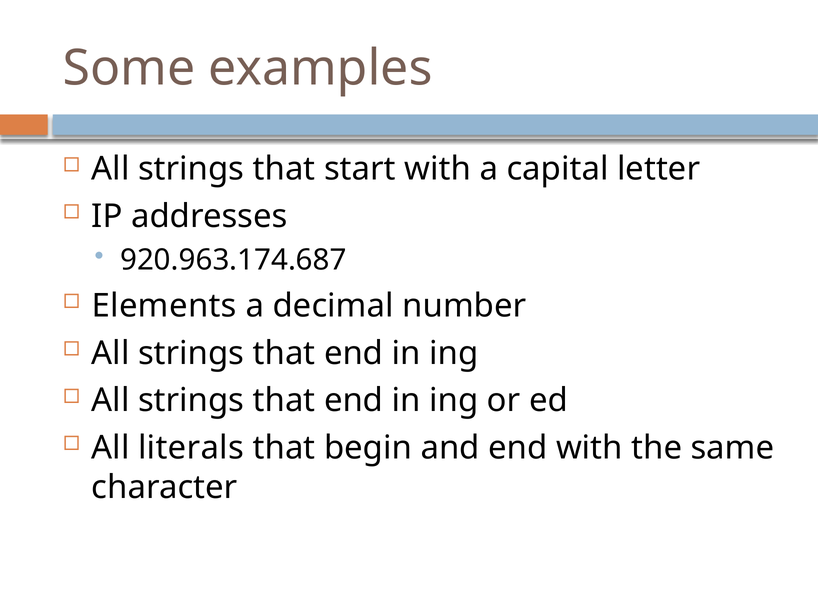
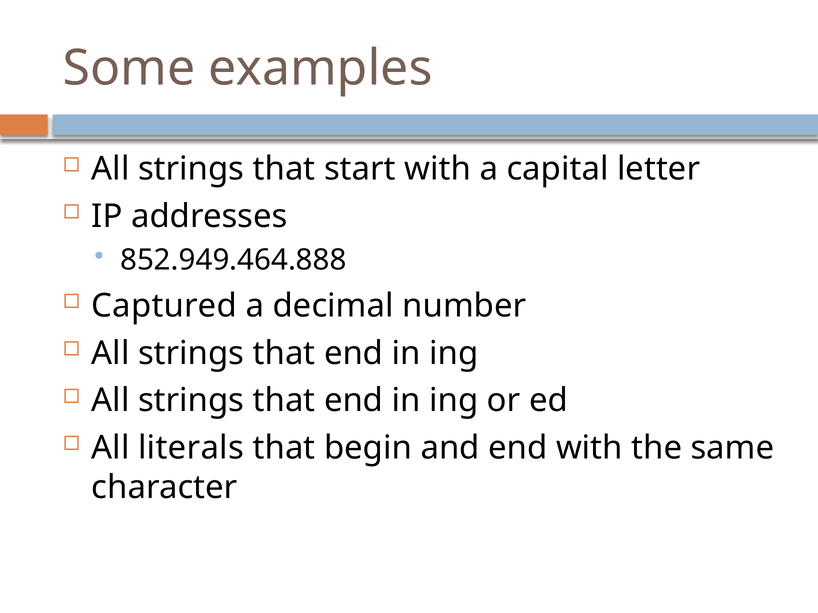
920.963.174.687: 920.963.174.687 -> 852.949.464.888
Elements: Elements -> Captured
